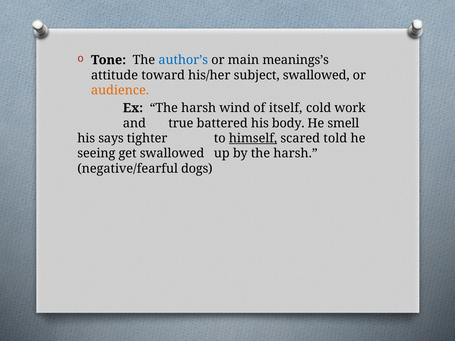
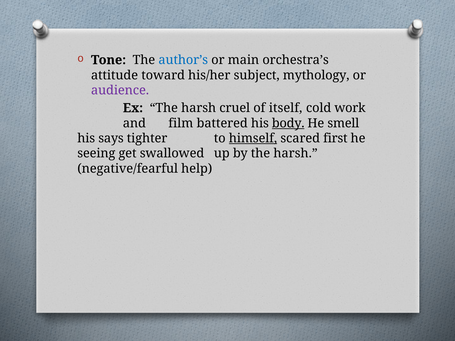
meanings’s: meanings’s -> orchestra’s
subject swallowed: swallowed -> mythology
audience colour: orange -> purple
wind: wind -> cruel
true: true -> film
body underline: none -> present
told: told -> first
dogs: dogs -> help
